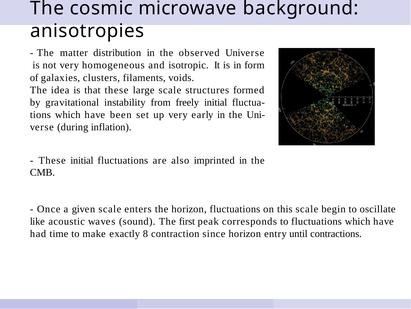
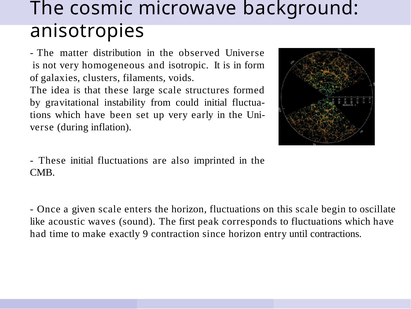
freely: freely -> could
8: 8 -> 9
